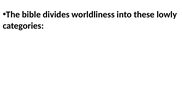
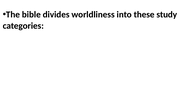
lowly: lowly -> study
